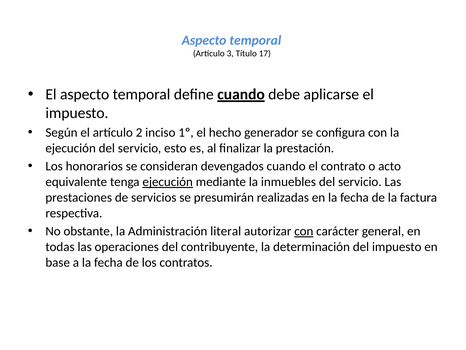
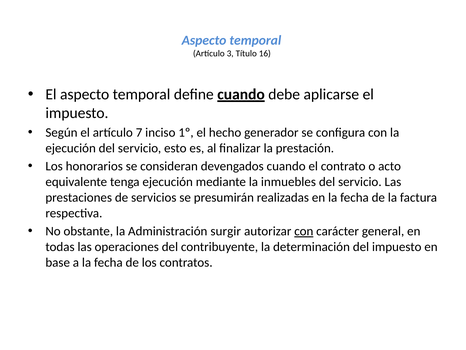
17: 17 -> 16
2: 2 -> 7
ejecución at (168, 182) underline: present -> none
literal: literal -> surgir
